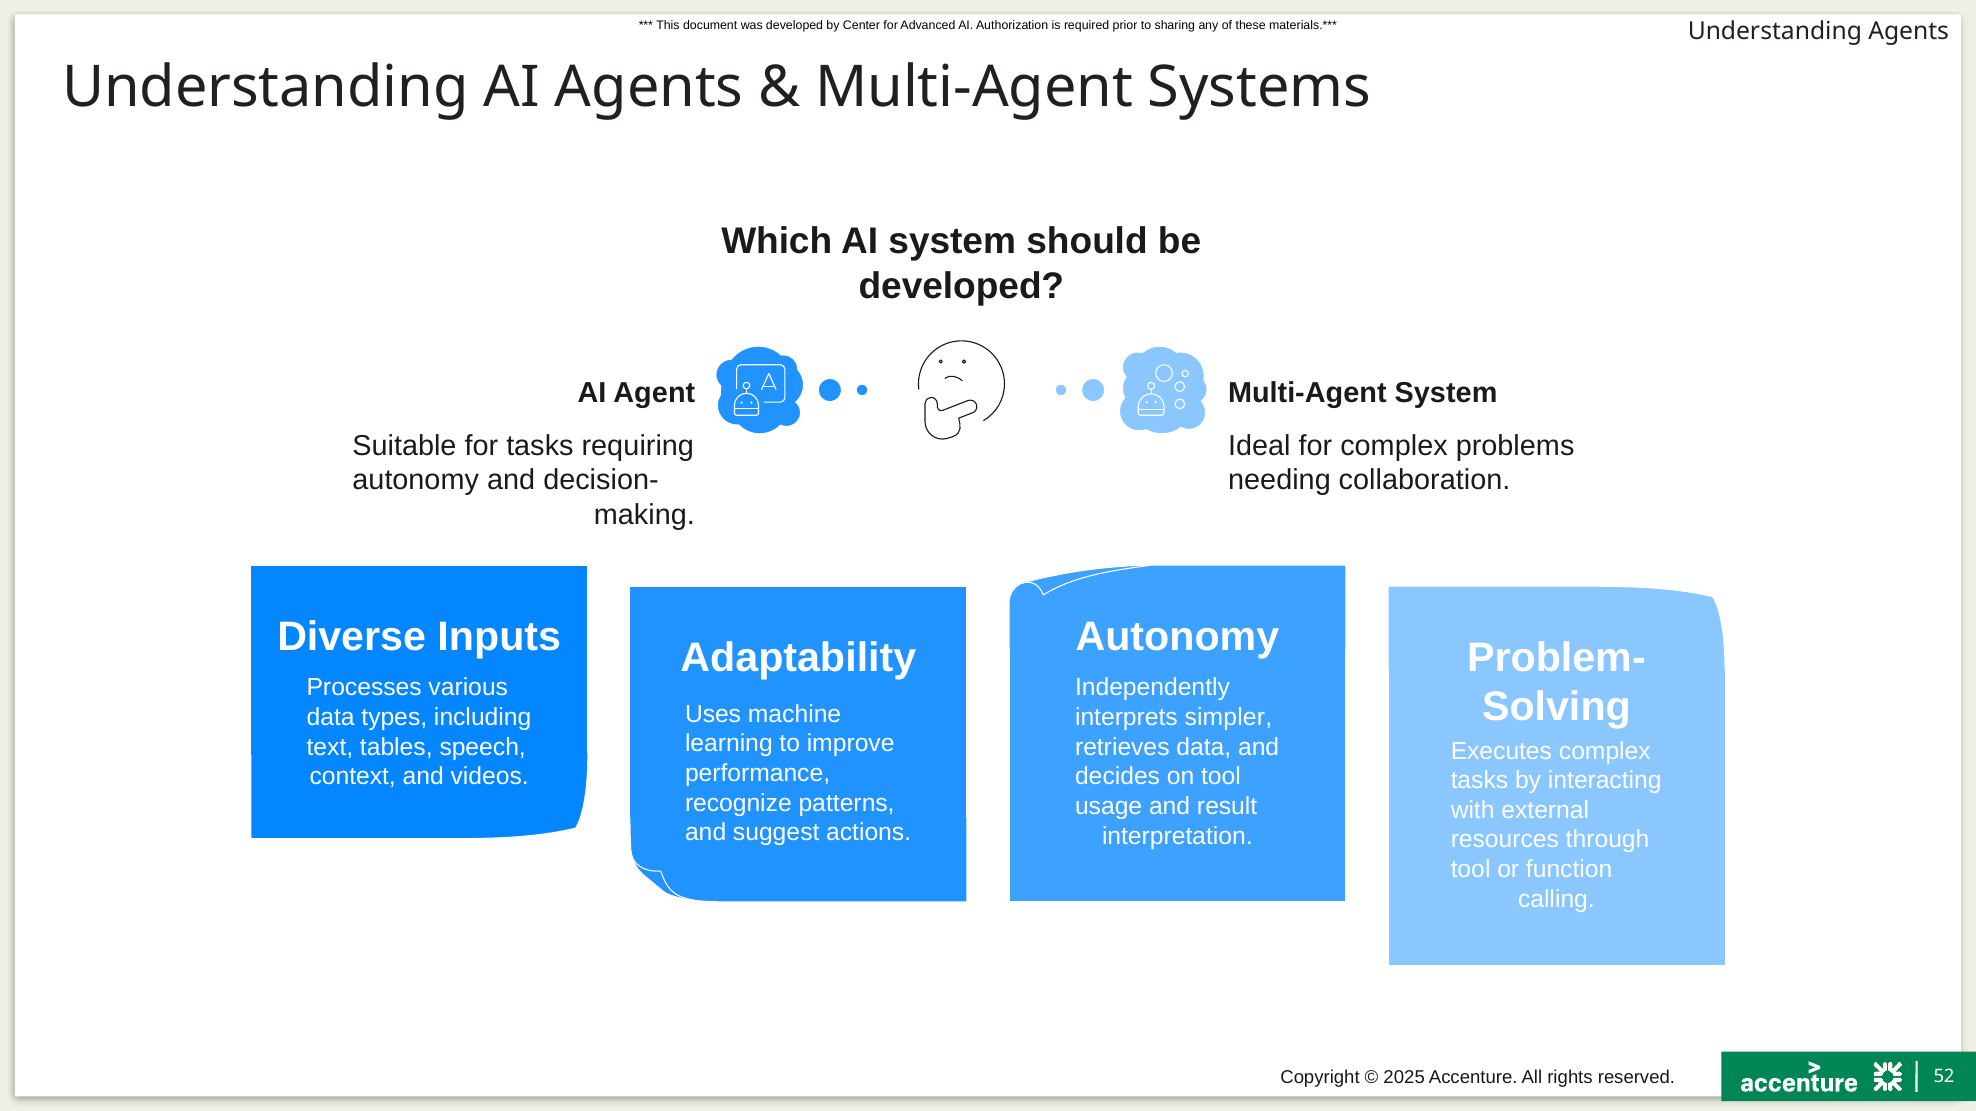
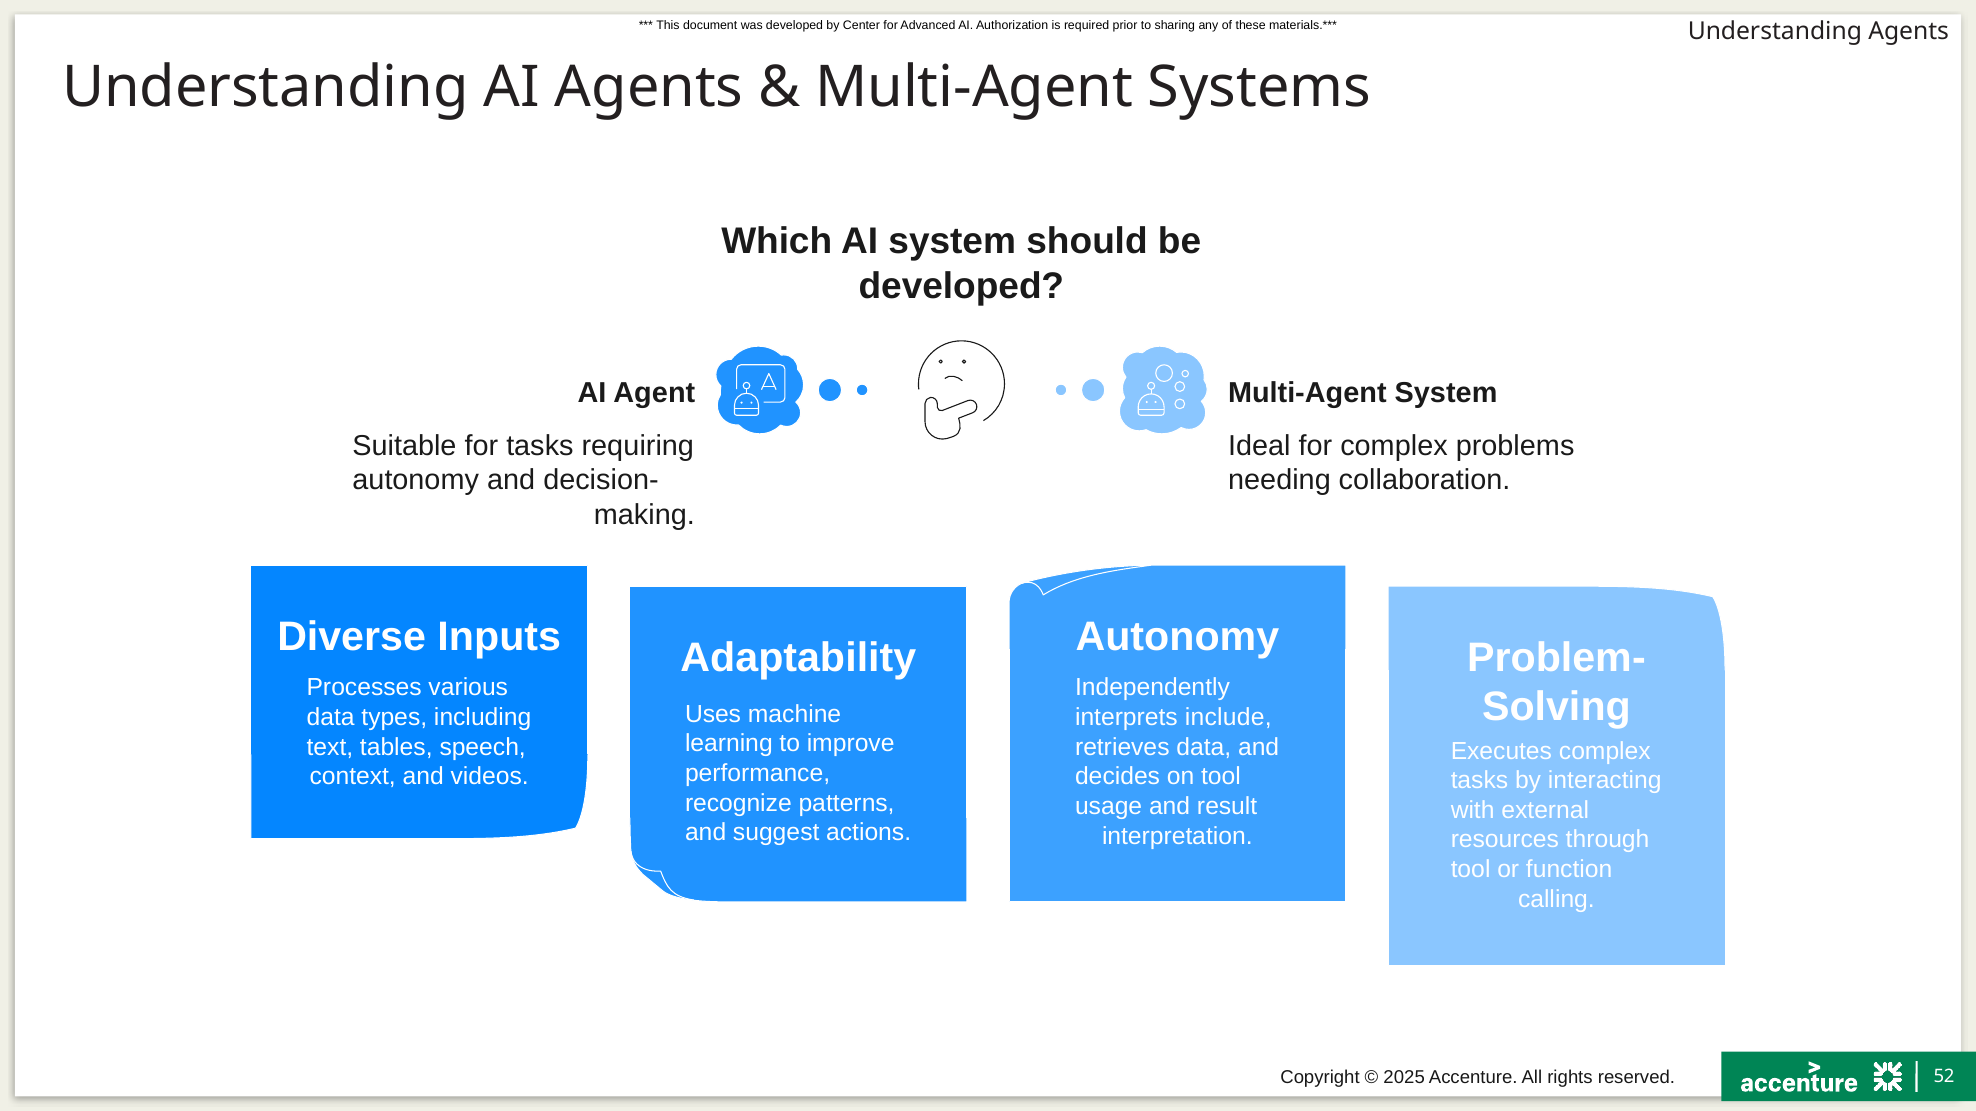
simpler: simpler -> include
